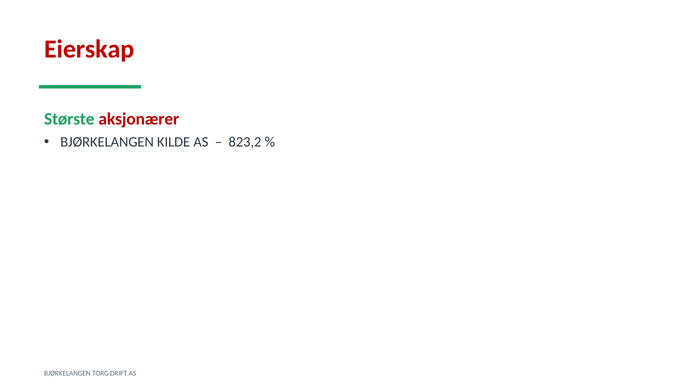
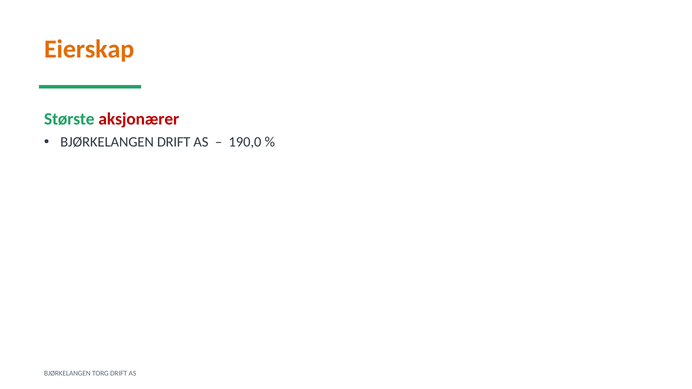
Eierskap colour: red -> orange
BJØRKELANGEN KILDE: KILDE -> DRIFT
823,2: 823,2 -> 190,0
